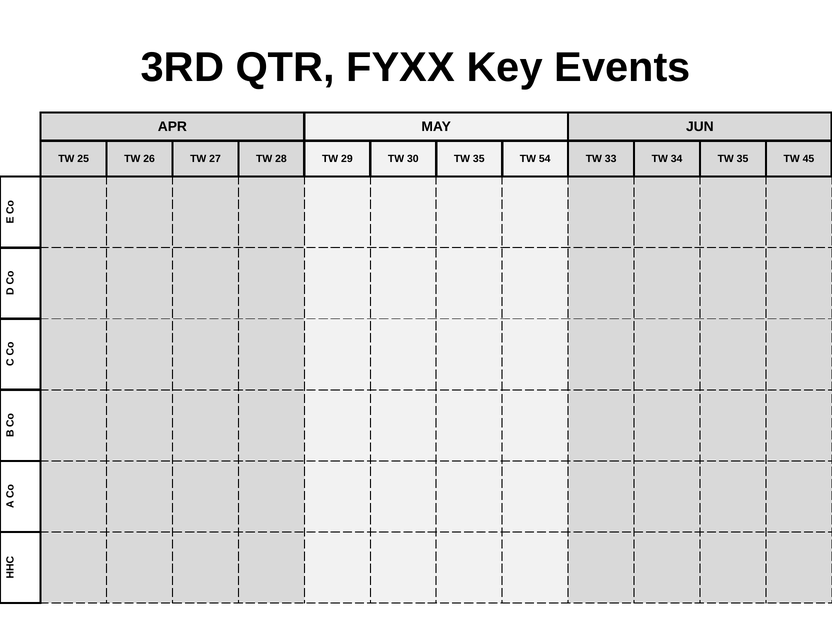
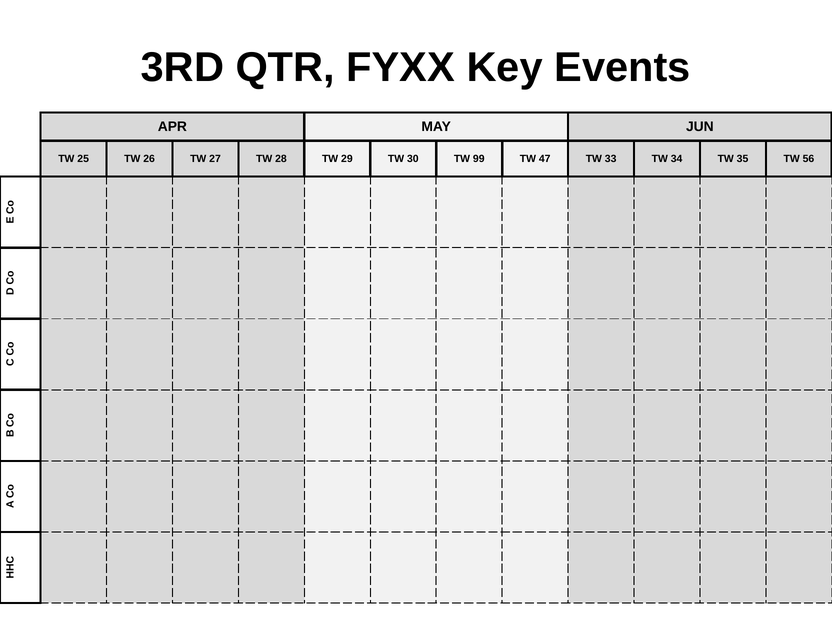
30 TW 35: 35 -> 99
54: 54 -> 47
45: 45 -> 56
